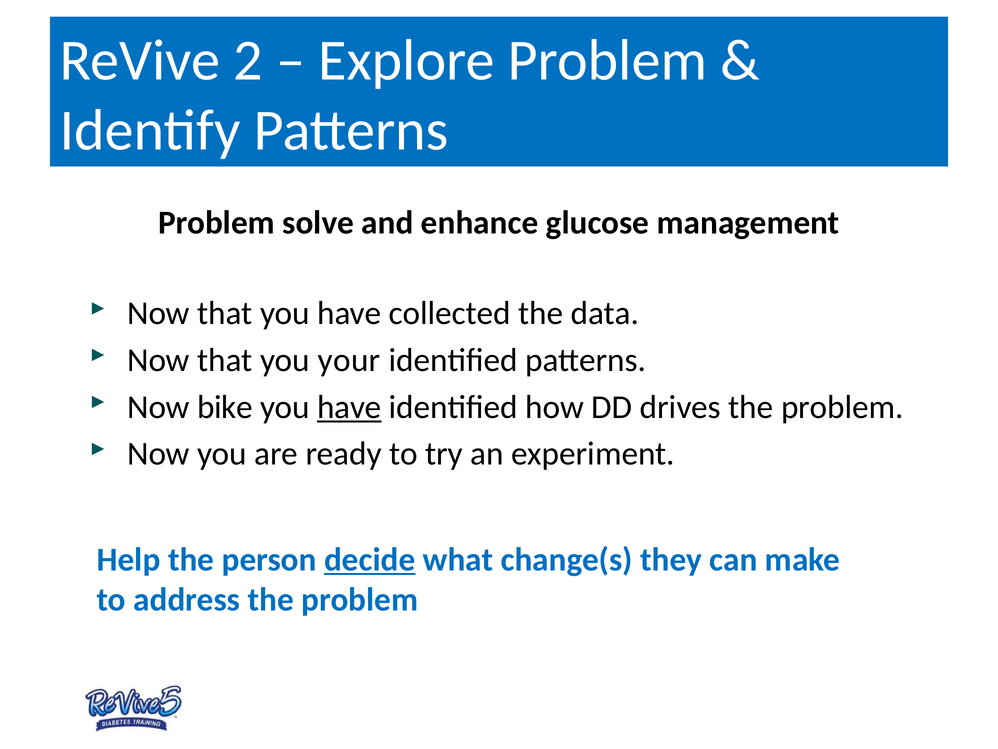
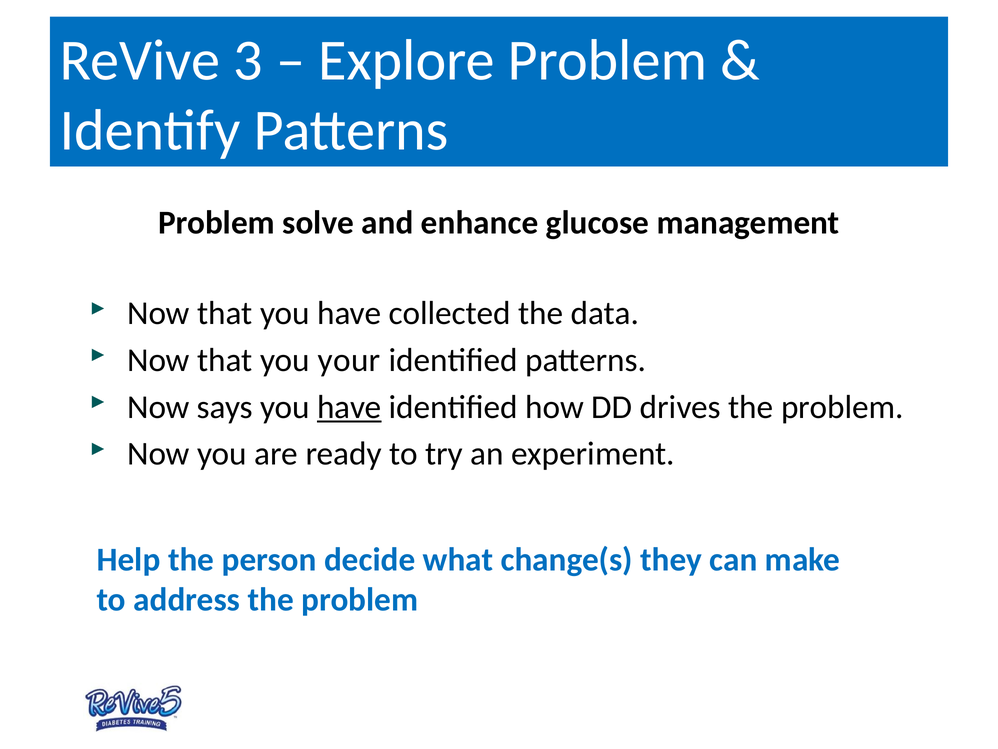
2: 2 -> 3
bike: bike -> says
decide underline: present -> none
